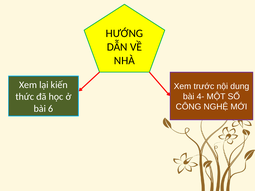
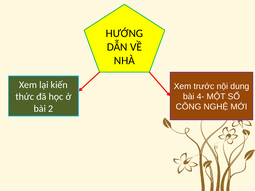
6: 6 -> 2
